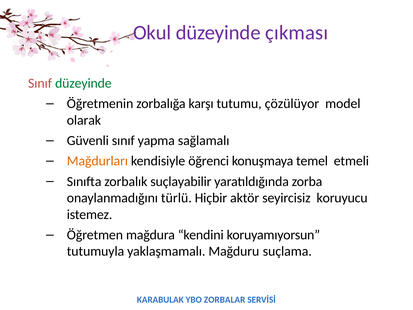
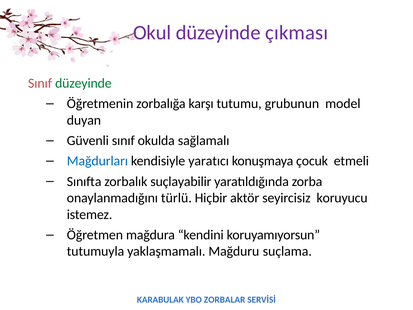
çözülüyor: çözülüyor -> grubunun
olarak: olarak -> duyan
yapma: yapma -> okulda
Mağdurları colour: orange -> blue
öğrenci: öğrenci -> yaratıcı
temel: temel -> çocuk
